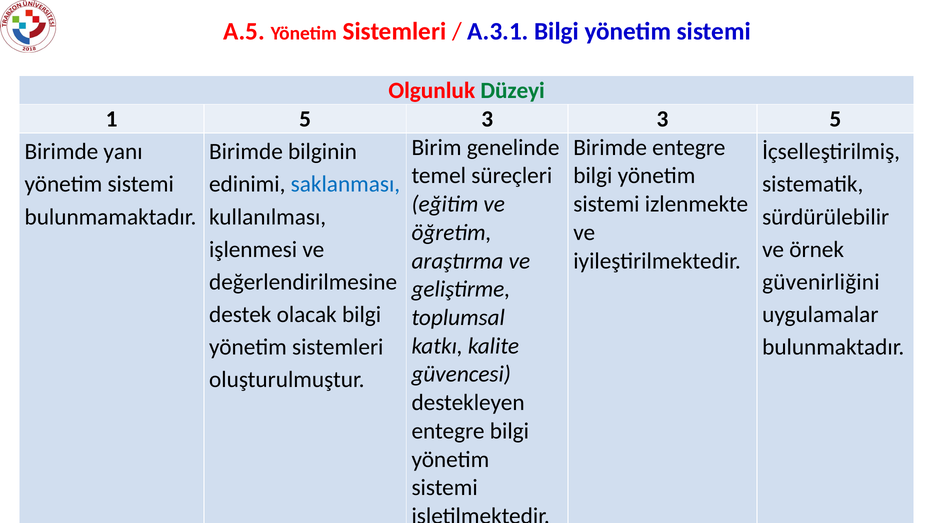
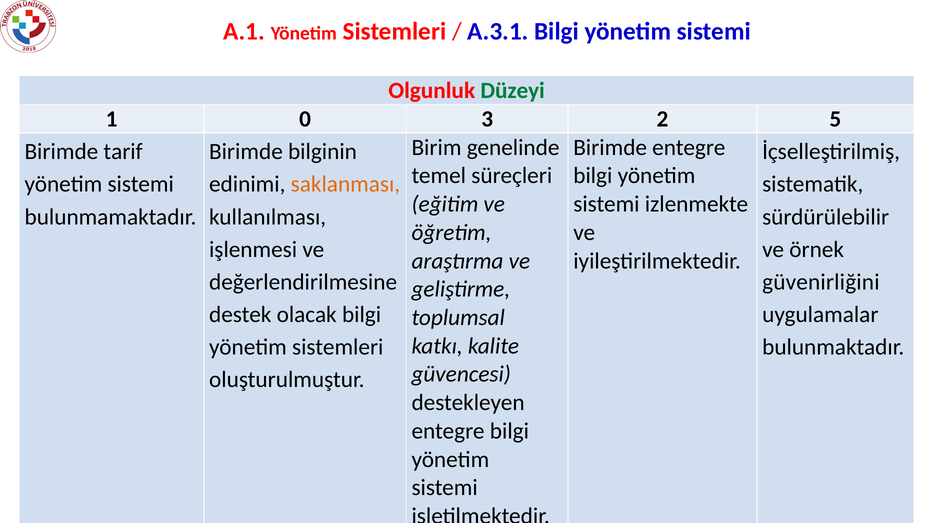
A.5: A.5 -> A.1
1 5: 5 -> 0
3 3: 3 -> 2
yanı: yanı -> tarif
saklanması colour: blue -> orange
